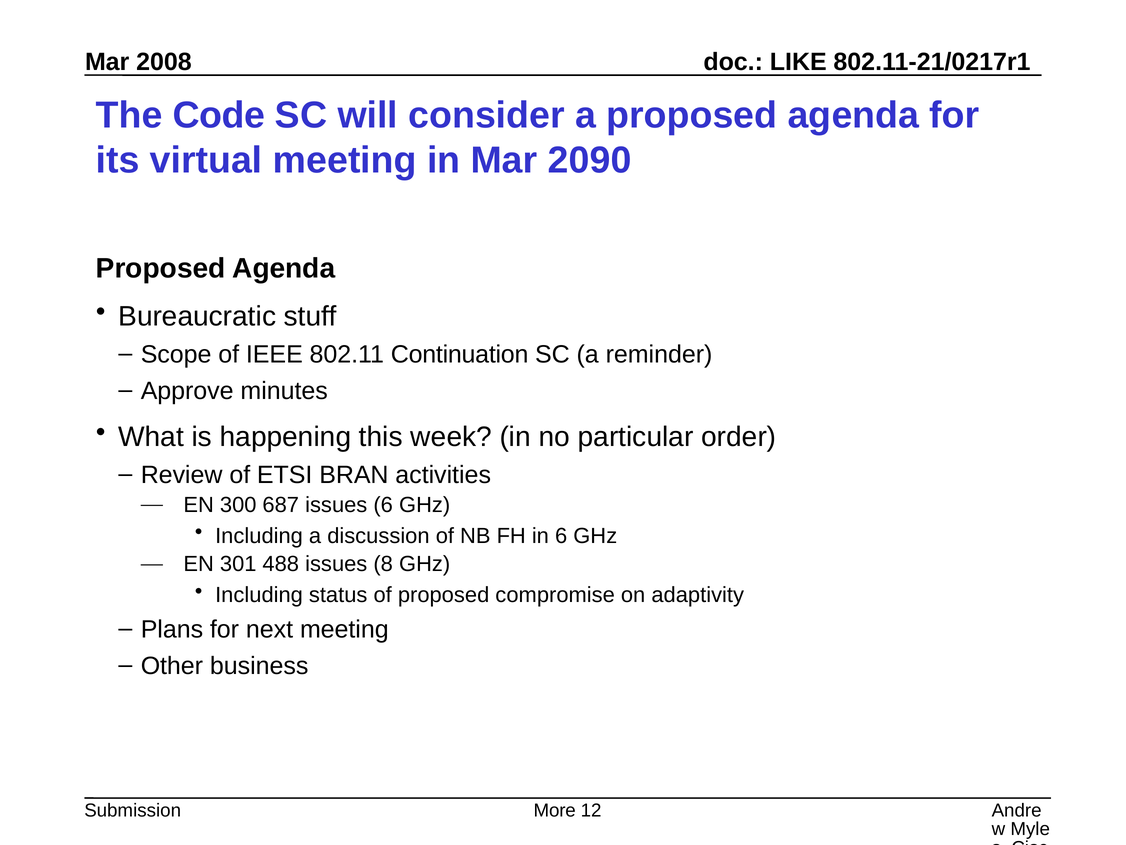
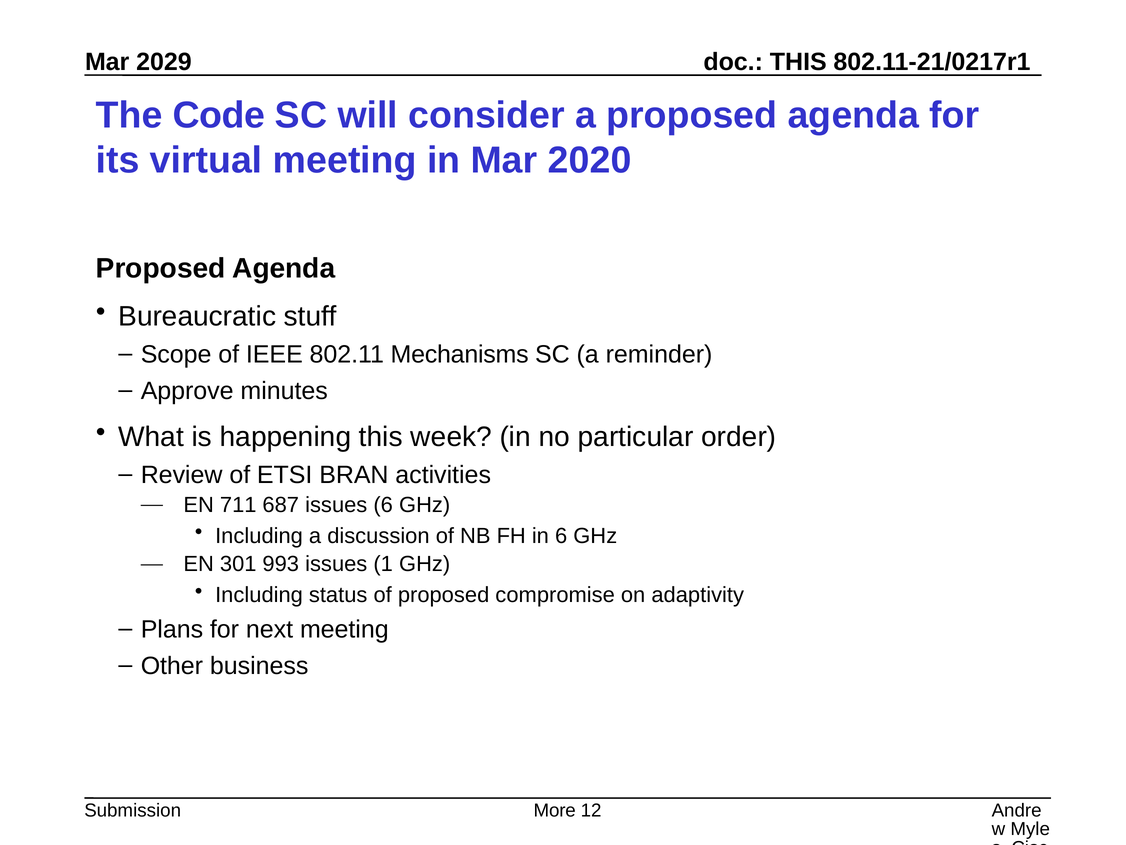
2008: 2008 -> 2029
LIKE at (798, 62): LIKE -> THIS
2090: 2090 -> 2020
Continuation: Continuation -> Mechanisms
300: 300 -> 711
488: 488 -> 993
8: 8 -> 1
